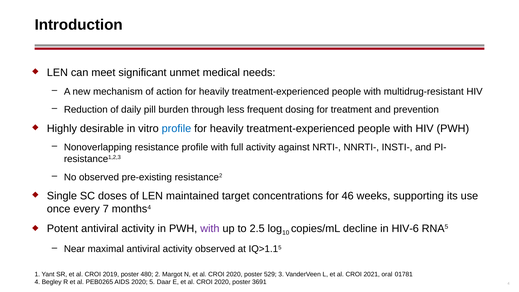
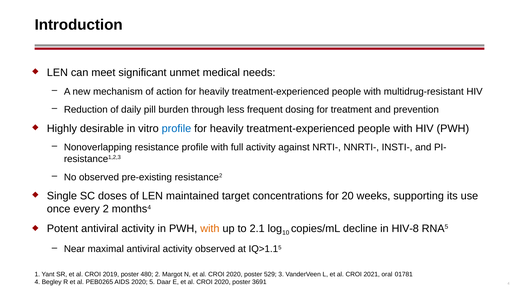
46: 46 -> 20
every 7: 7 -> 2
with at (210, 229) colour: purple -> orange
2.5: 2.5 -> 2.1
HIV-6: HIV-6 -> HIV-8
